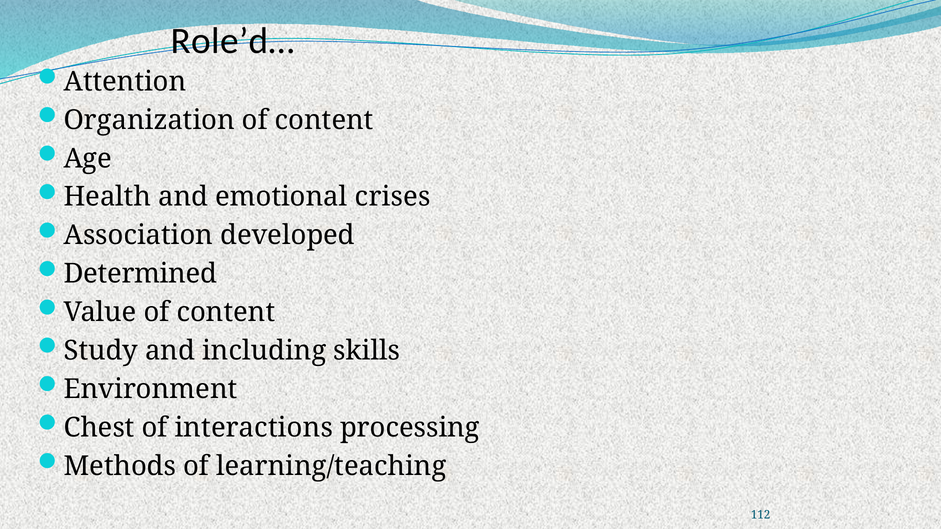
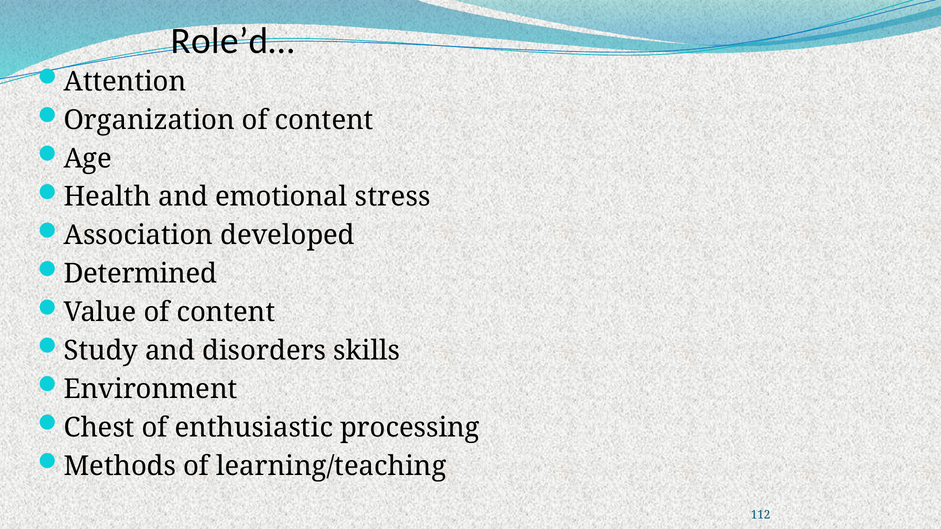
crises: crises -> stress
including: including -> disorders
interactions: interactions -> enthusiastic
